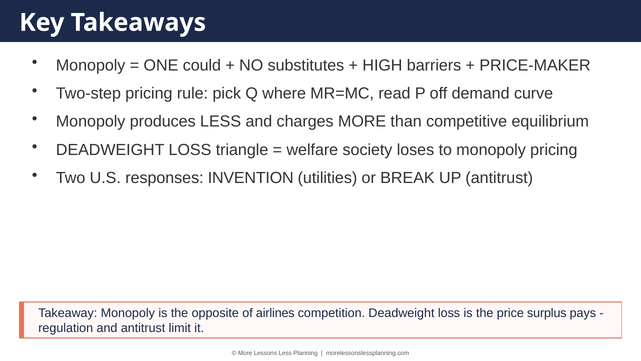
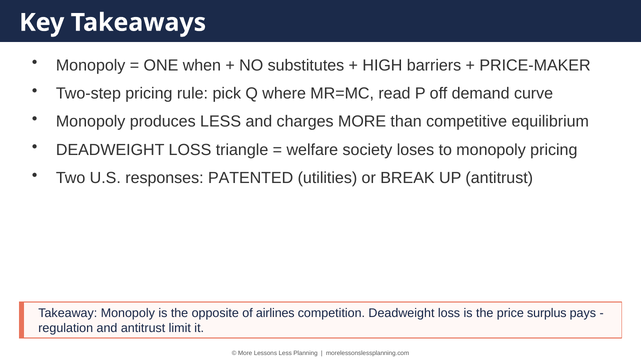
could: could -> when
INVENTION: INVENTION -> PATENTED
